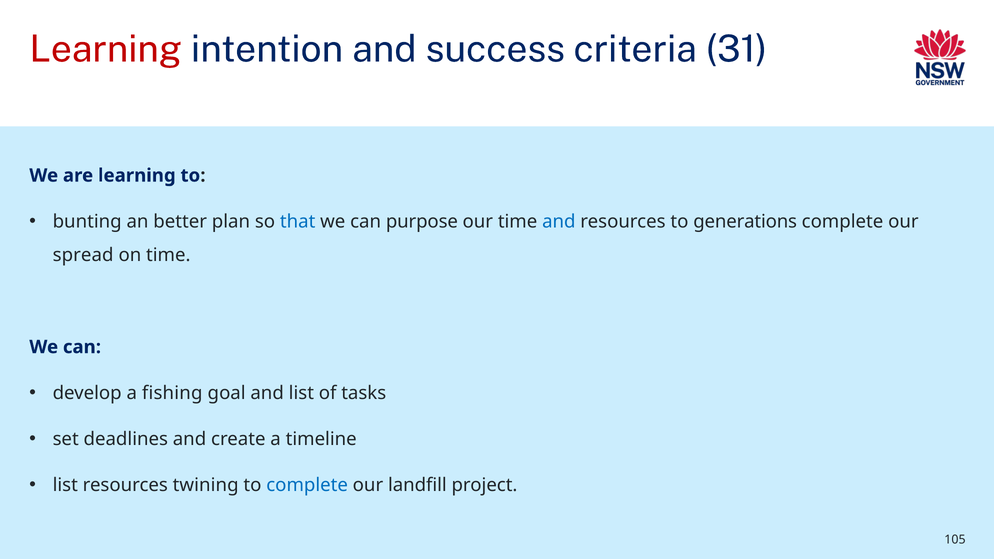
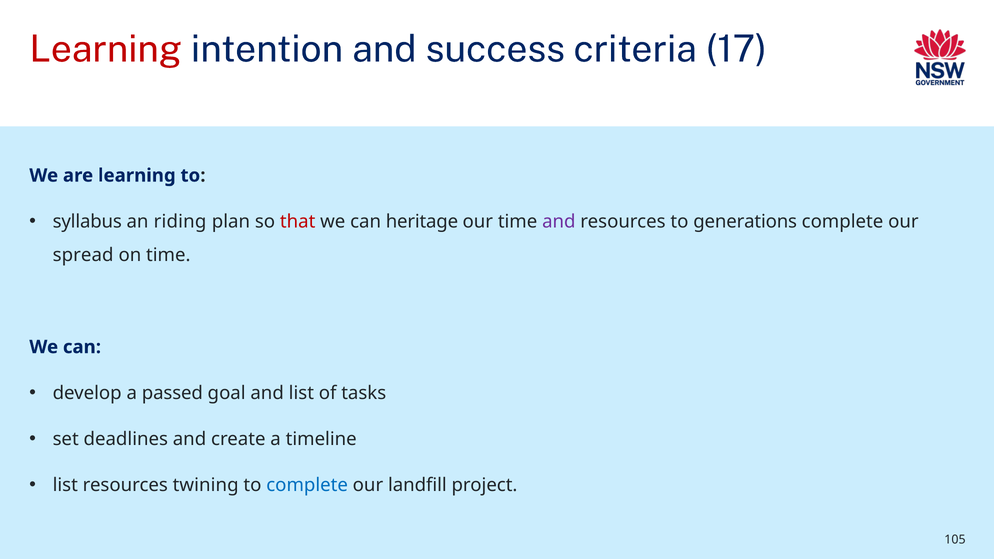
31: 31 -> 17
bunting: bunting -> syllabus
better: better -> riding
that colour: blue -> red
purpose: purpose -> heritage
and at (559, 222) colour: blue -> purple
fishing: fishing -> passed
